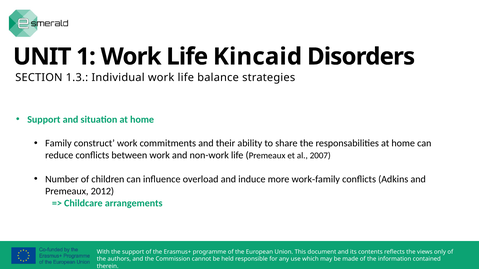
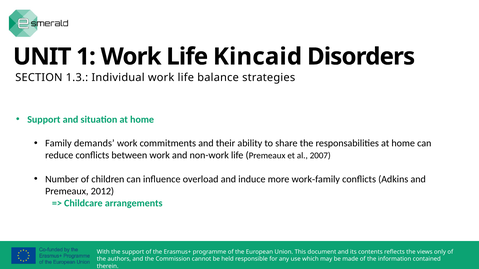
construct: construct -> demands
